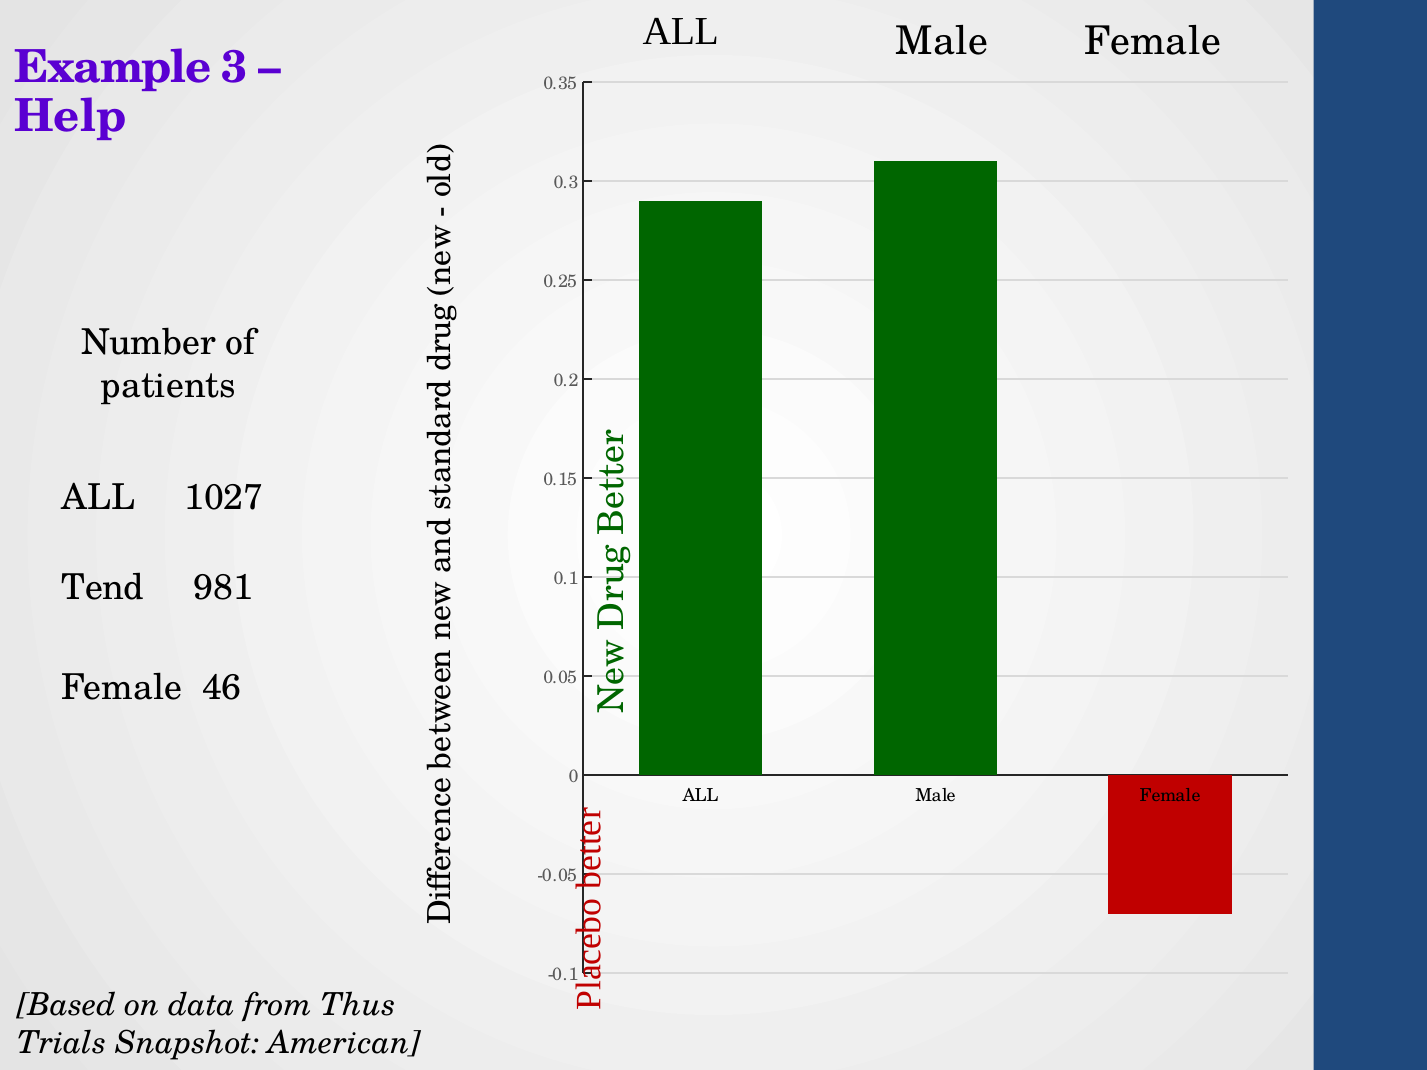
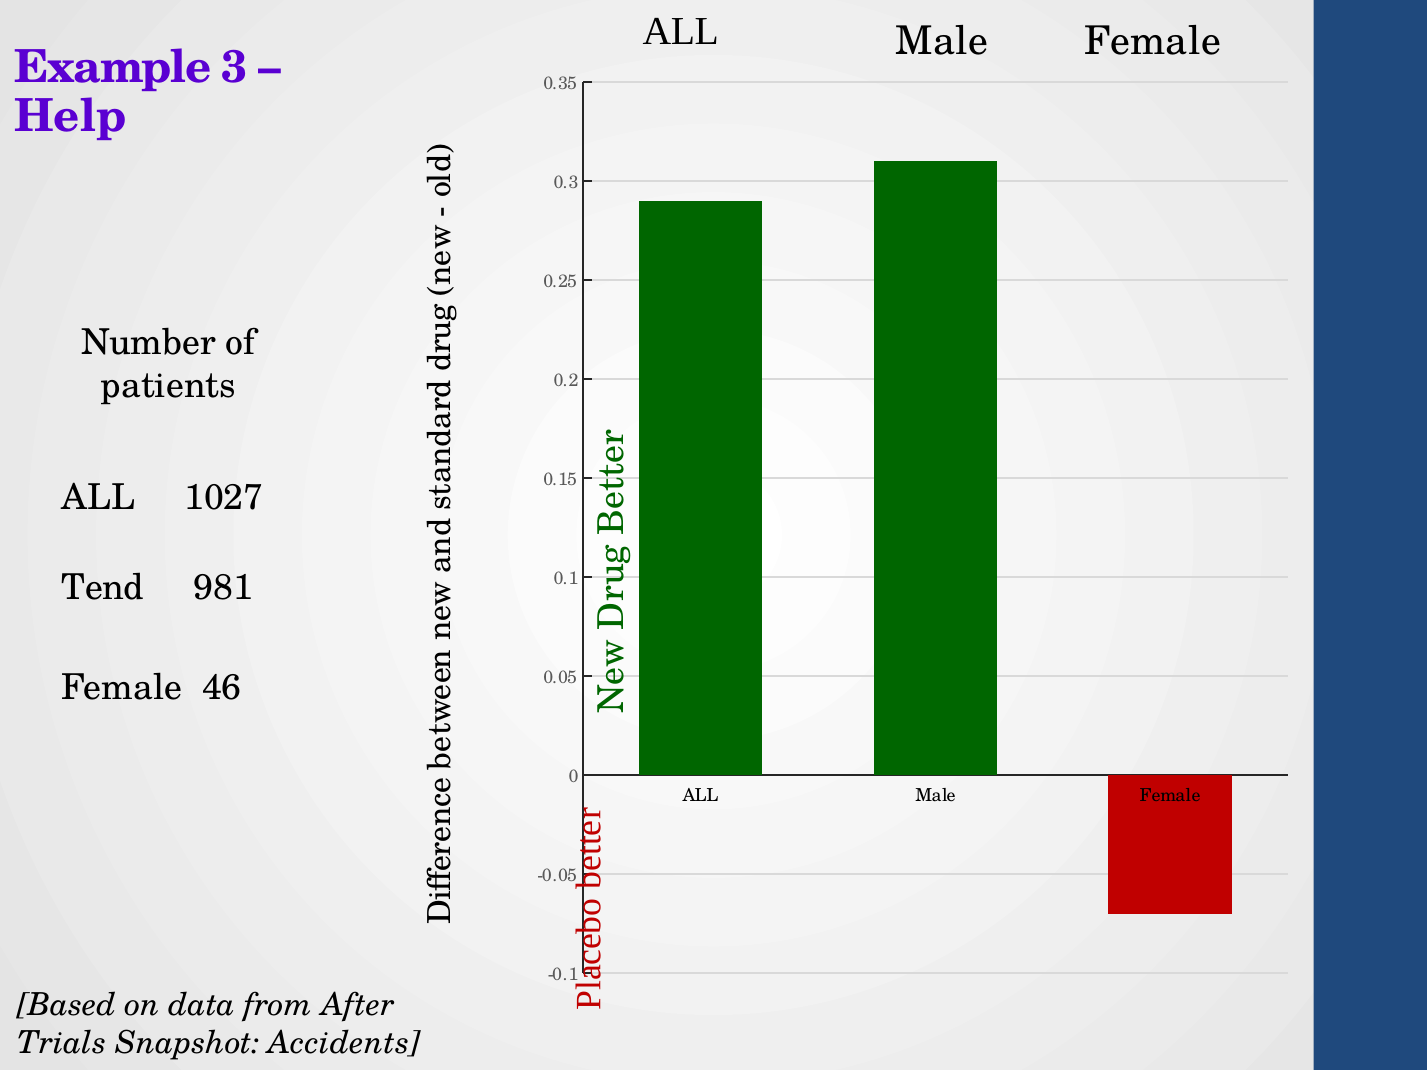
Thus: Thus -> After
American: American -> Accidents
